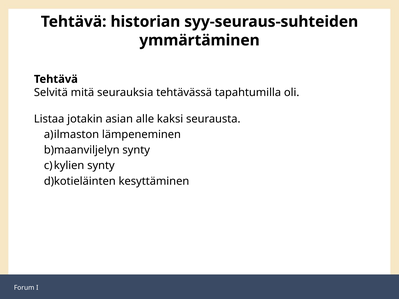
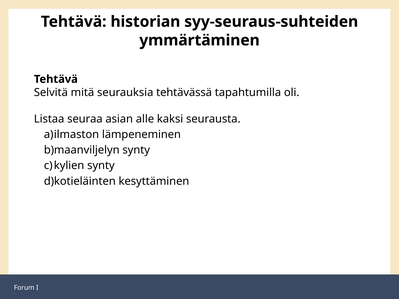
jotakin: jotakin -> seuraa
